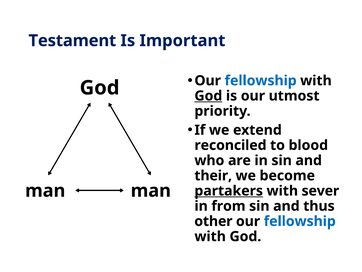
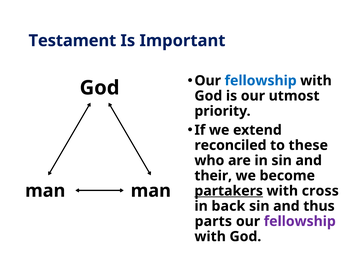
God at (208, 96) underline: present -> none
blood: blood -> these
sever: sever -> cross
from: from -> back
other: other -> parts
fellowship at (300, 221) colour: blue -> purple
